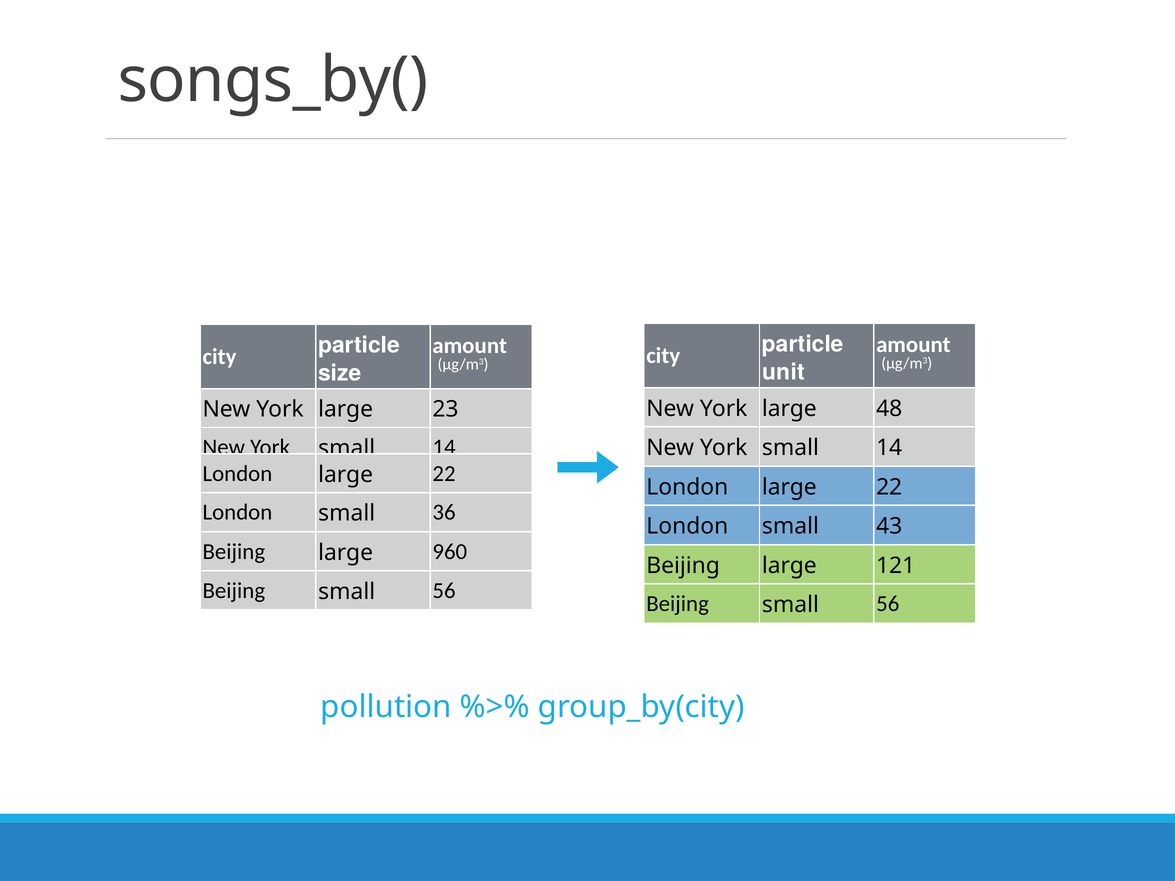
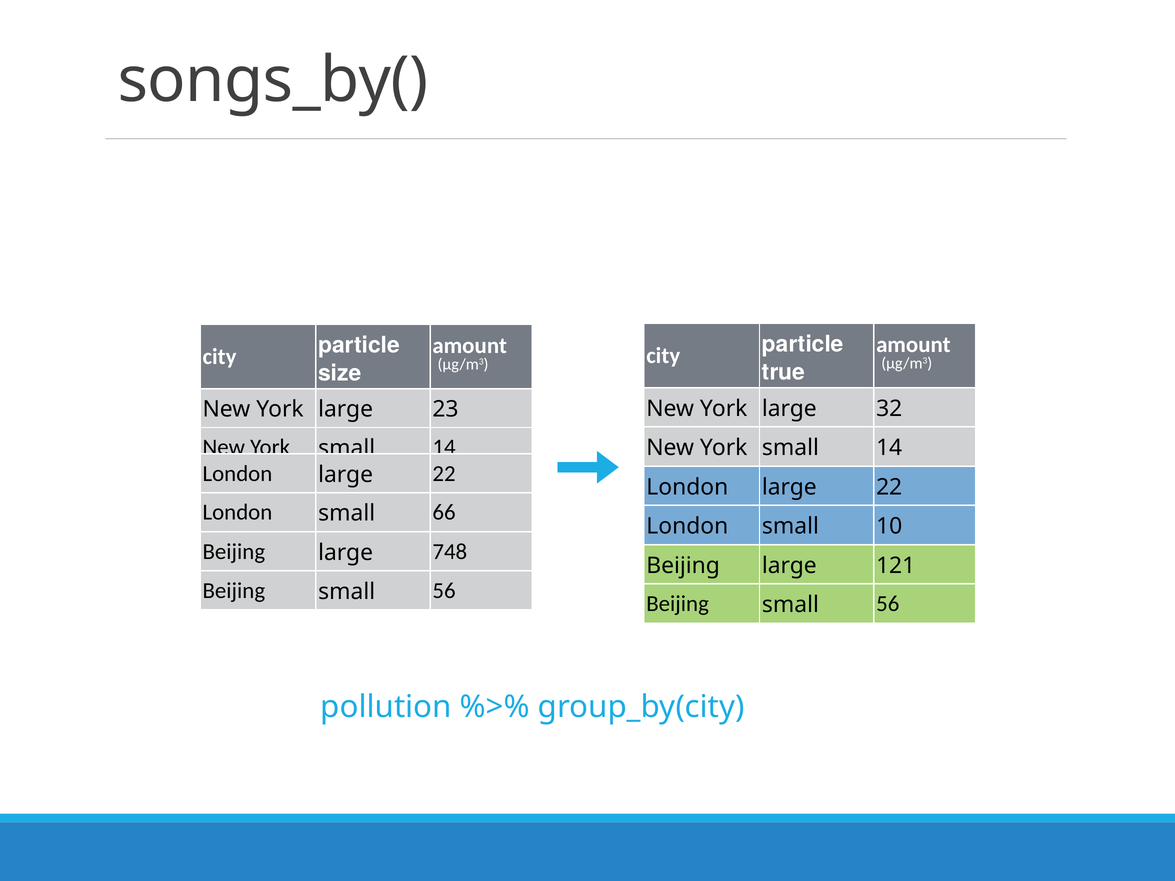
unit: unit -> true
48: 48 -> 32
36: 36 -> 66
43: 43 -> 10
960: 960 -> 748
